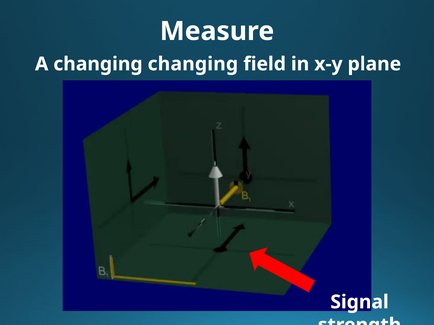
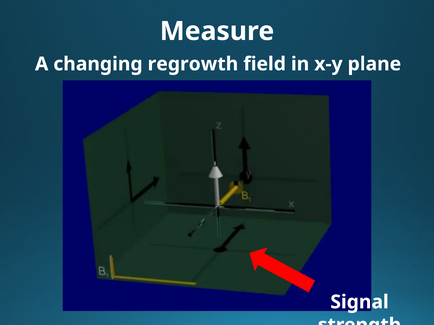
changing changing: changing -> regrowth
